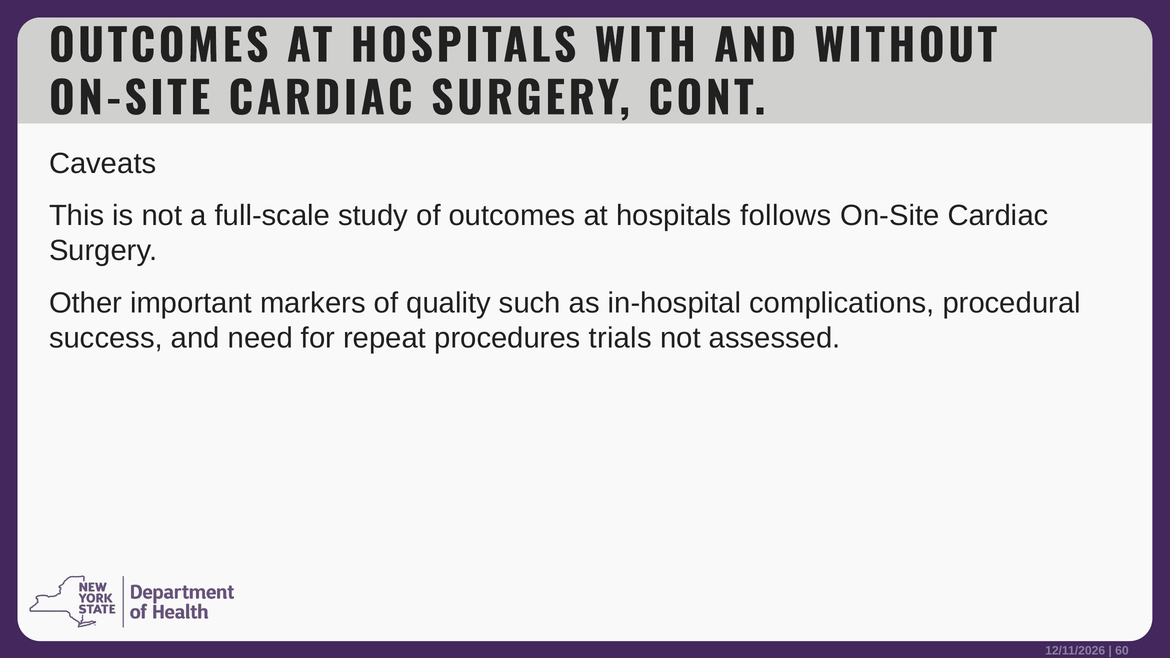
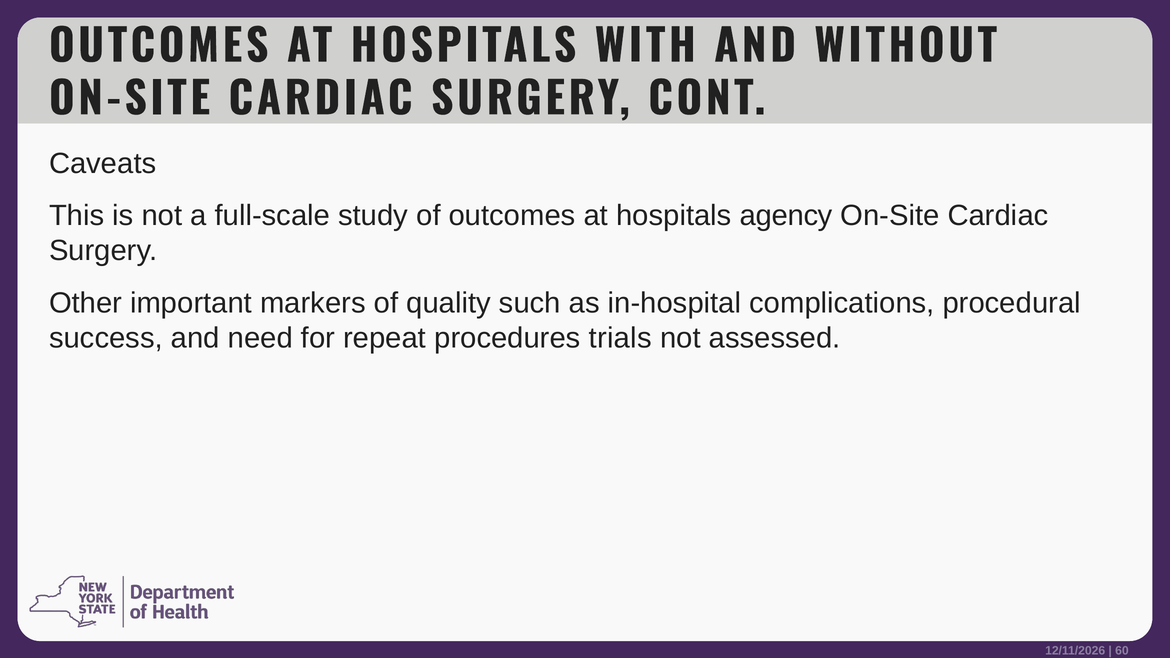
follows: follows -> agency
